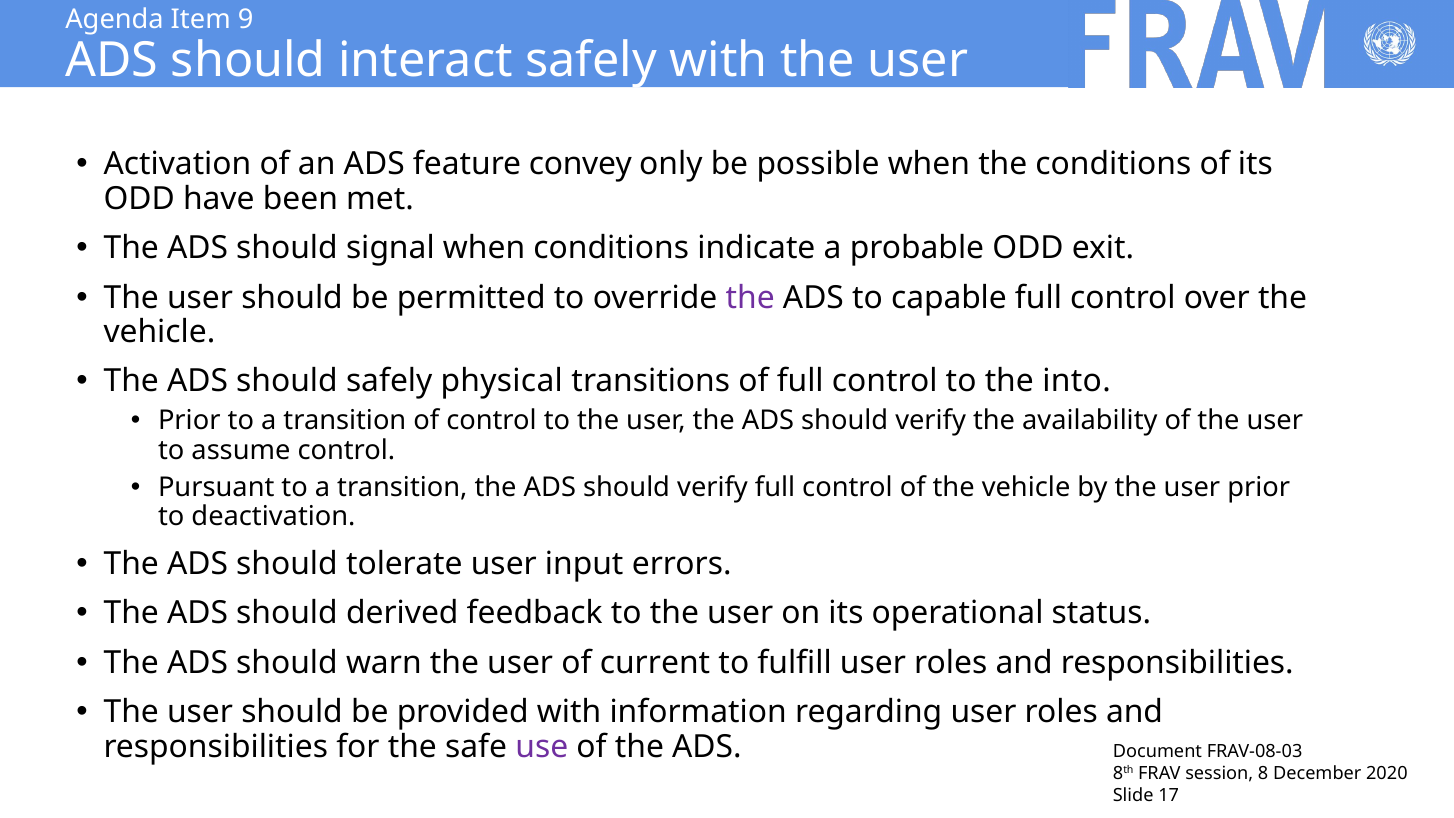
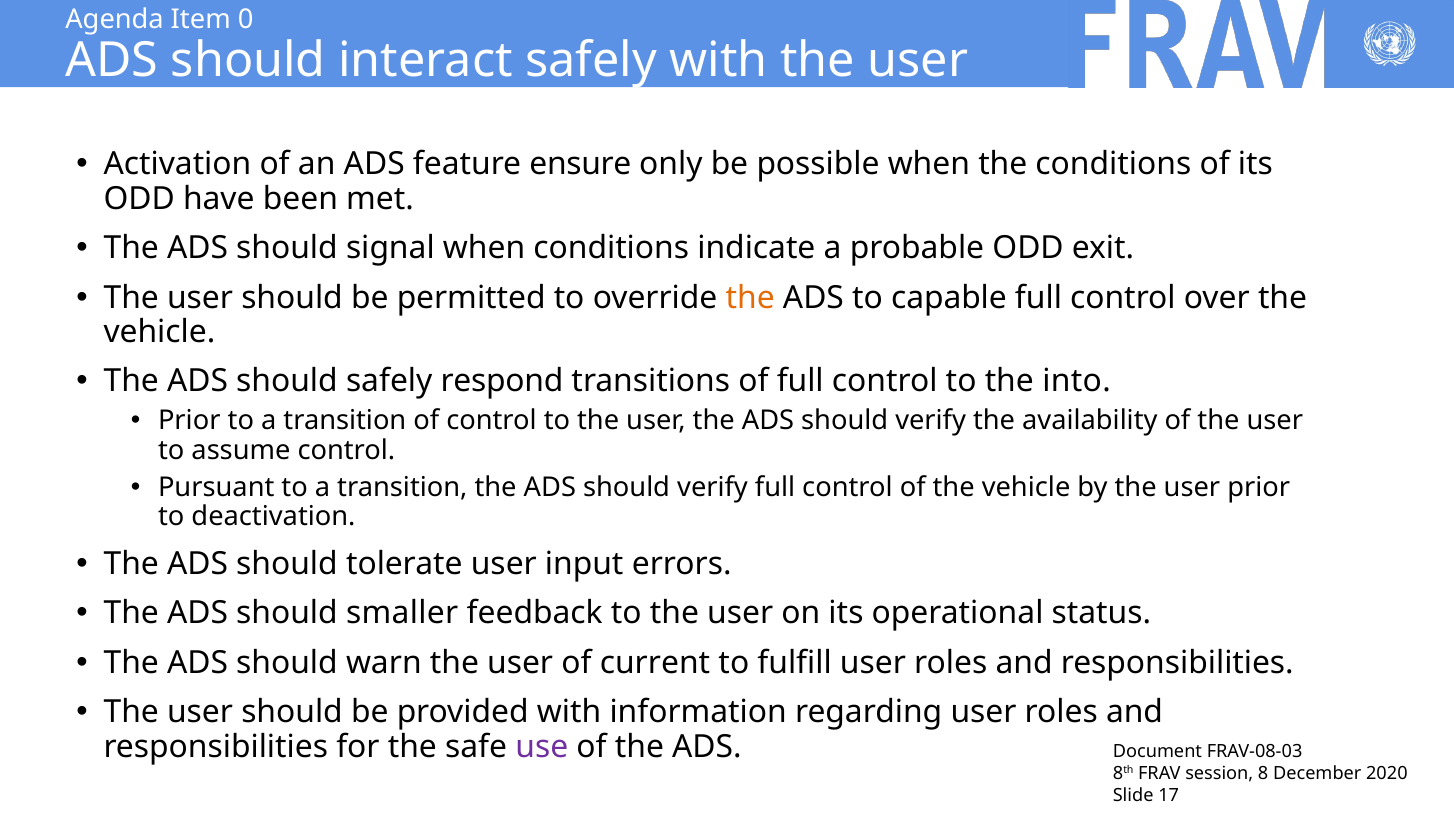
9: 9 -> 0
convey: convey -> ensure
the at (750, 298) colour: purple -> orange
physical: physical -> respond
derived: derived -> smaller
